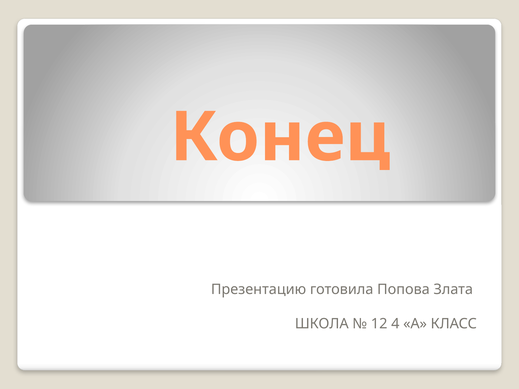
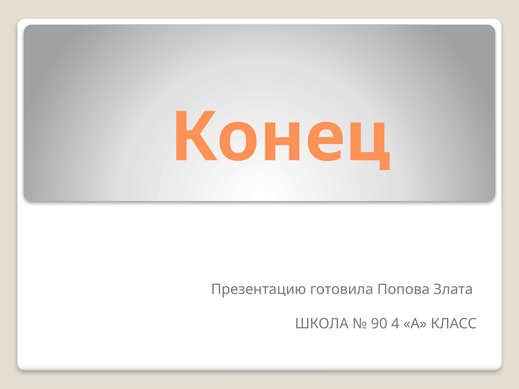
12: 12 -> 90
